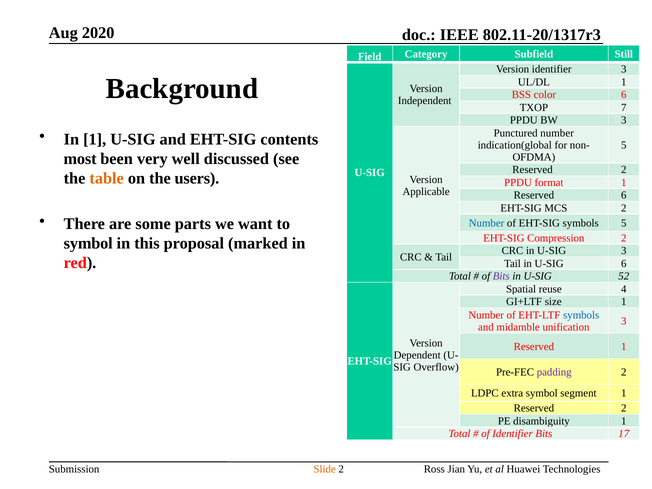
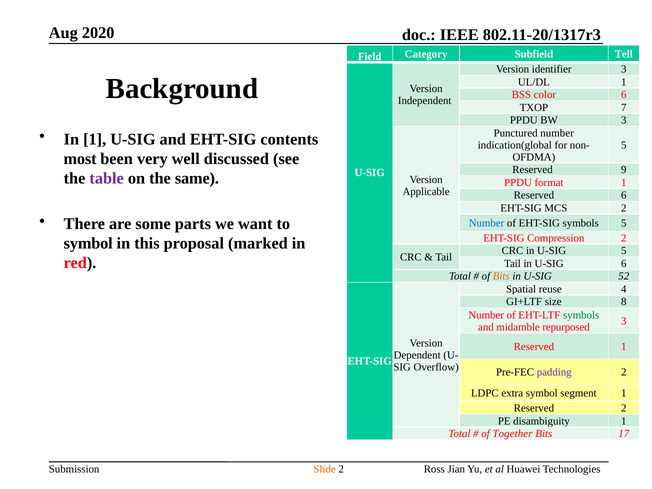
Still: Still -> Tell
2 at (624, 170): 2 -> 9
table colour: orange -> purple
users: users -> same
U-SIG 3: 3 -> 5
Bits at (501, 276) colour: purple -> orange
size 1: 1 -> 8
symbols at (581, 315) colour: blue -> green
unification: unification -> repurposed
of Identifier: Identifier -> Together
